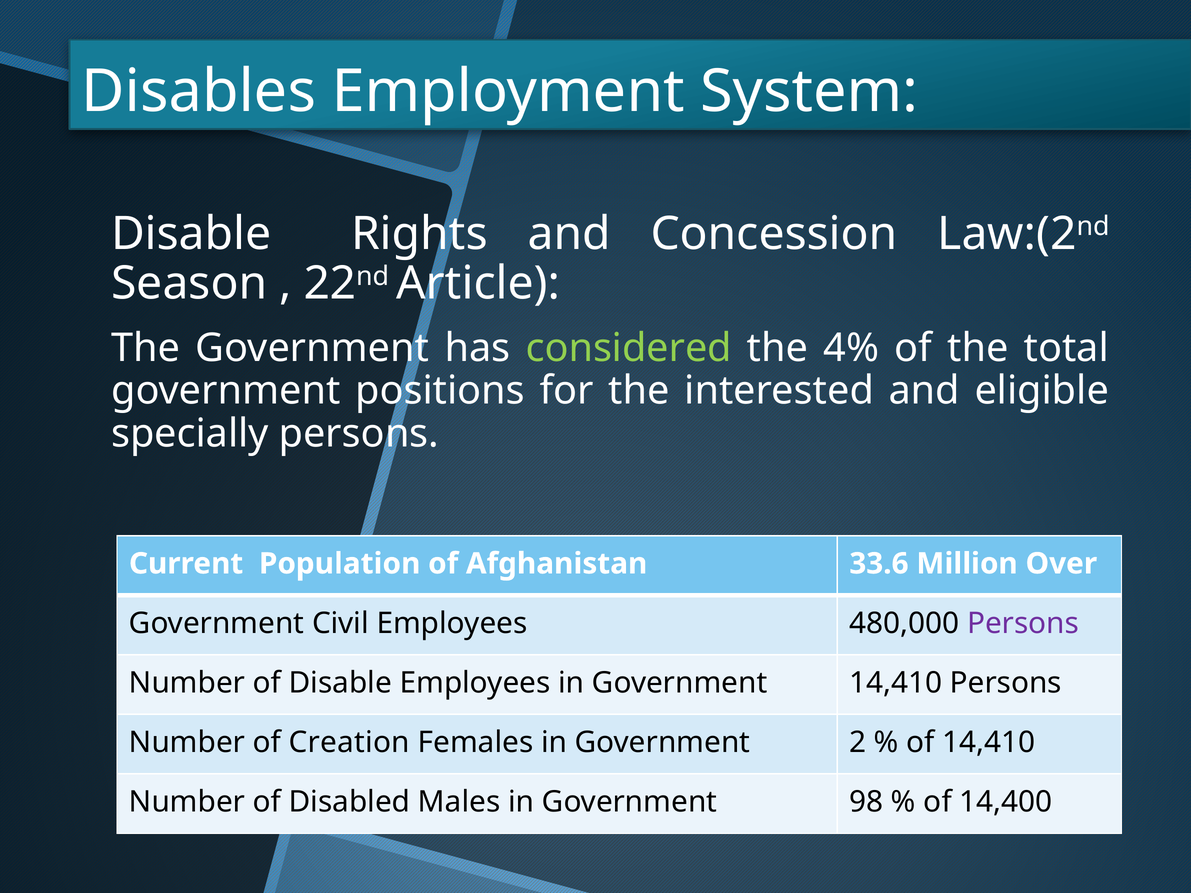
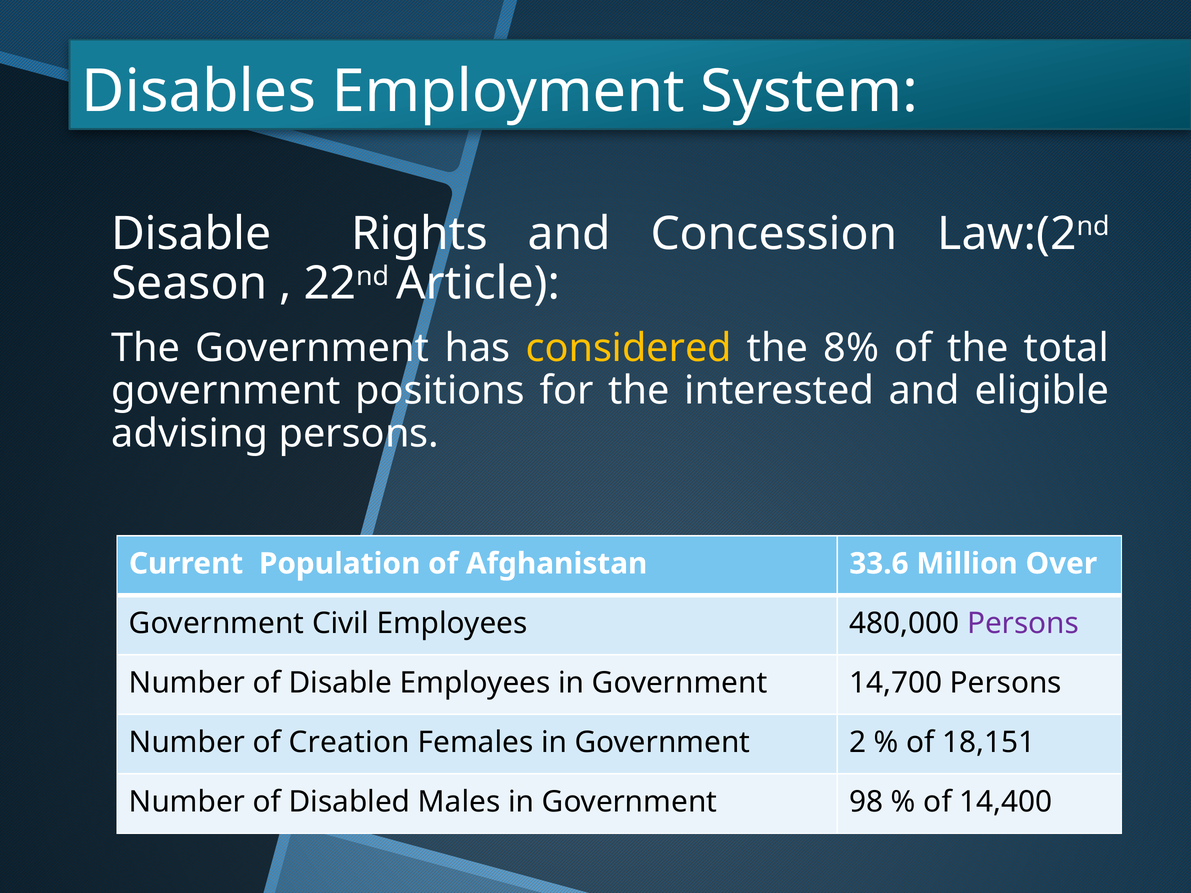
considered colour: light green -> yellow
4%: 4% -> 8%
specially: specially -> advising
Government 14,410: 14,410 -> 14,700
of 14,410: 14,410 -> 18,151
